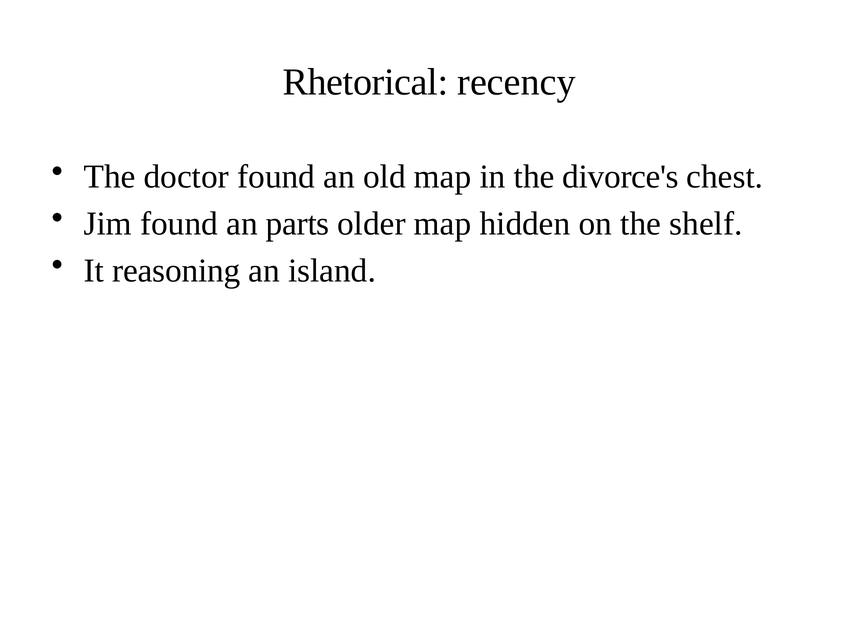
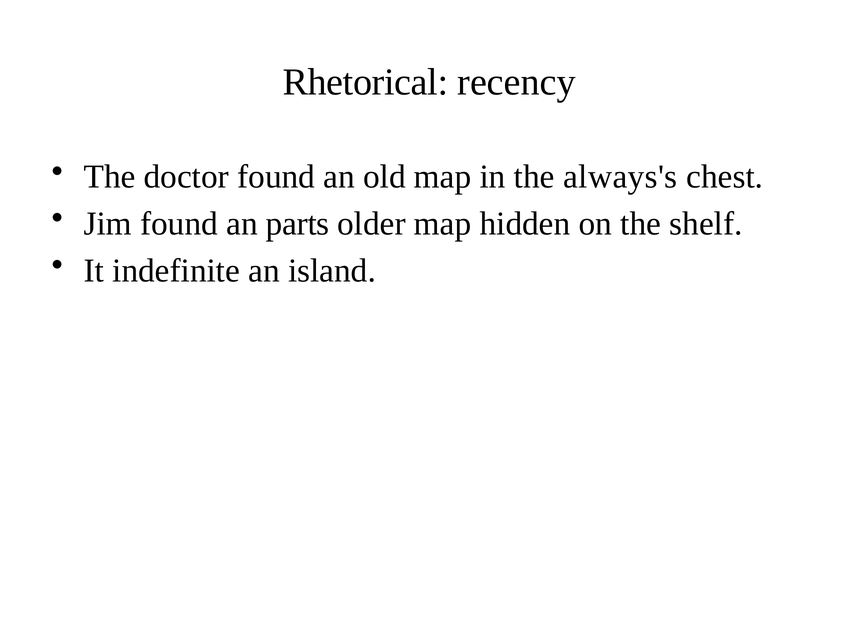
divorce's: divorce's -> always's
reasoning: reasoning -> indefinite
